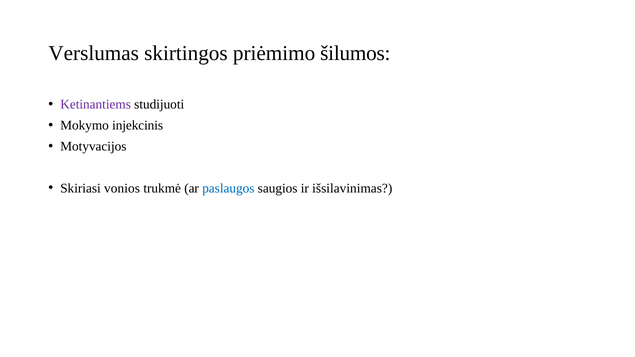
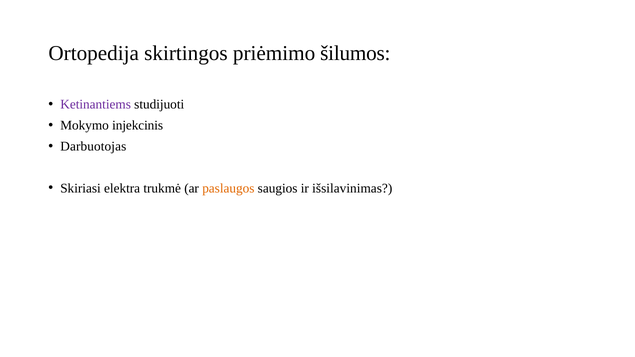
Verslumas: Verslumas -> Ortopedija
Motyvacijos: Motyvacijos -> Darbuotojas
vonios: vonios -> elektra
paslaugos colour: blue -> orange
